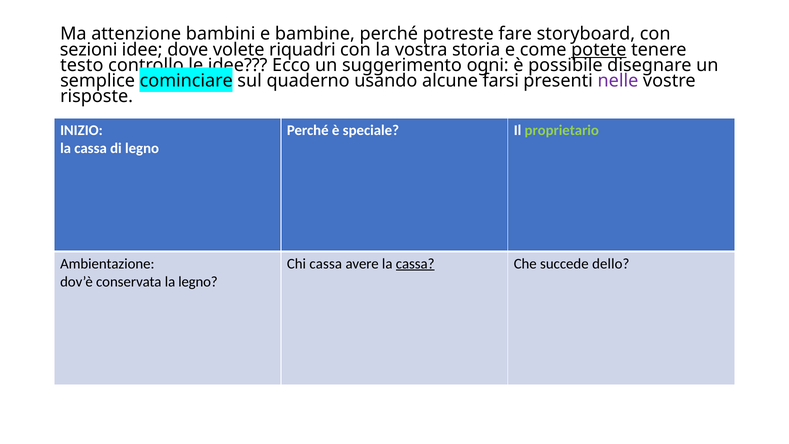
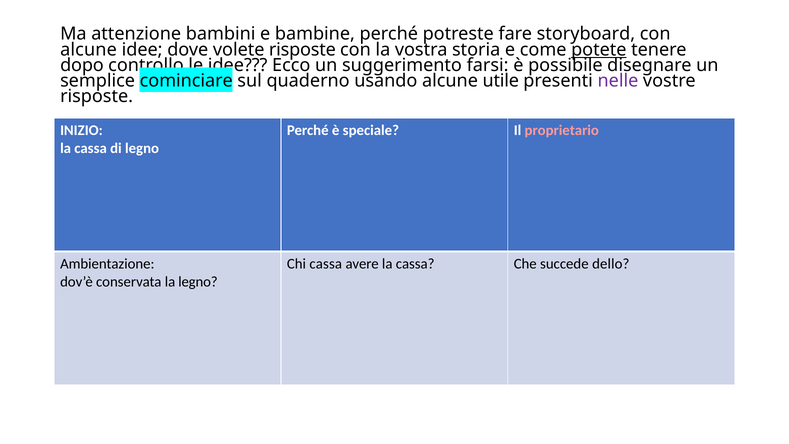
sezioni at (89, 50): sezioni -> alcune
volete riquadri: riquadri -> risposte
testo: testo -> dopo
ogni: ogni -> farsi
farsi: farsi -> utile
proprietario colour: light green -> pink
cassa at (415, 264) underline: present -> none
